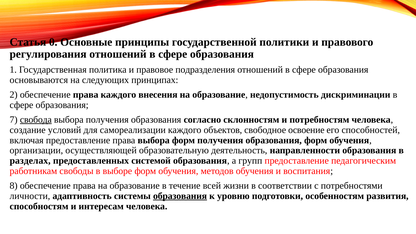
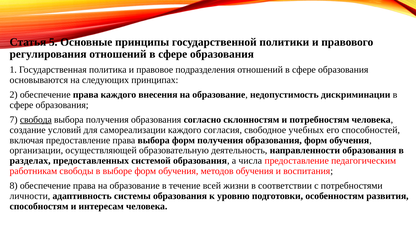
0: 0 -> 5
объектов: объектов -> согласия
освоение: освоение -> учебных
групп: групп -> числа
образования at (180, 196) underline: present -> none
